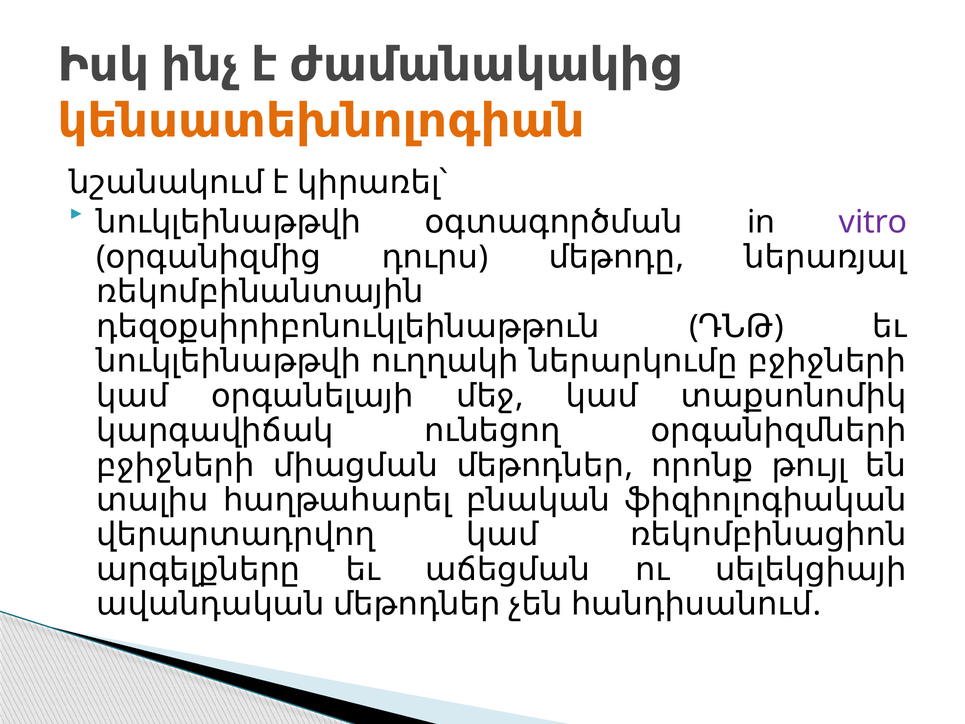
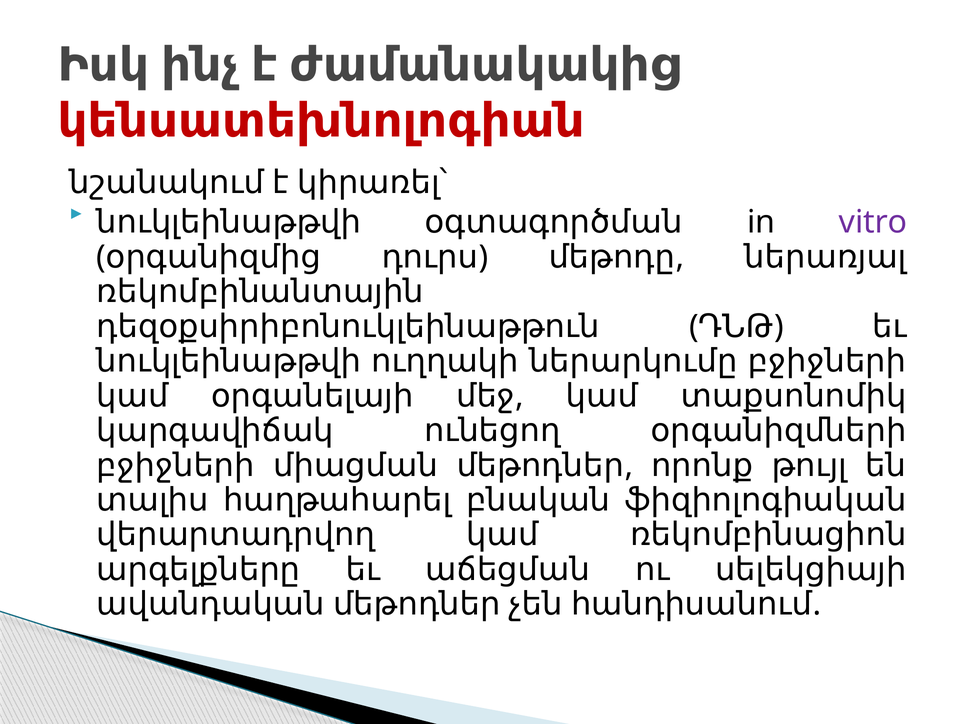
կենսատեխնոլոգիան colour: orange -> red
